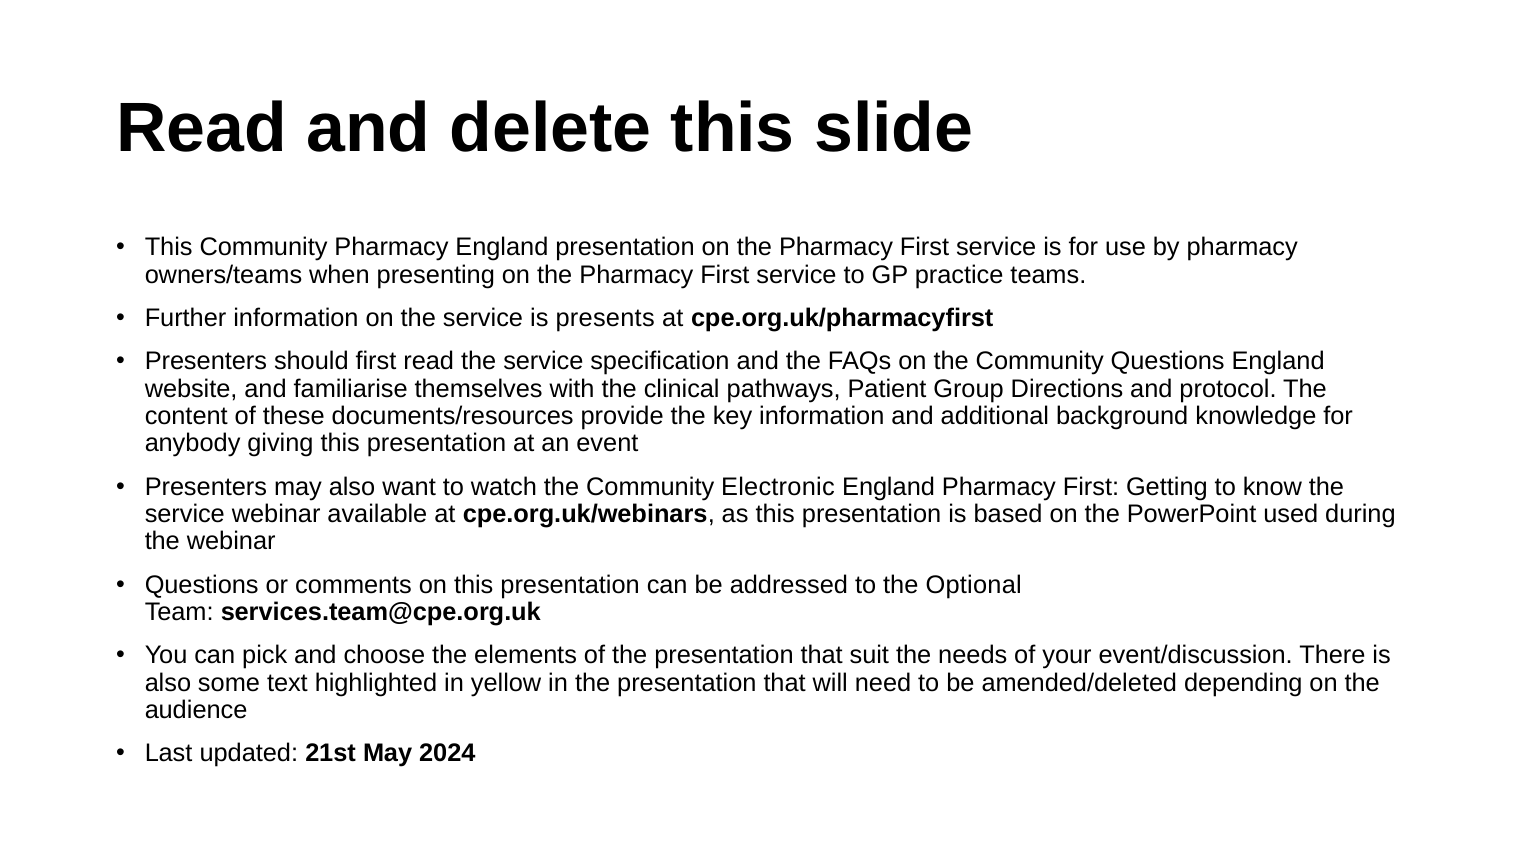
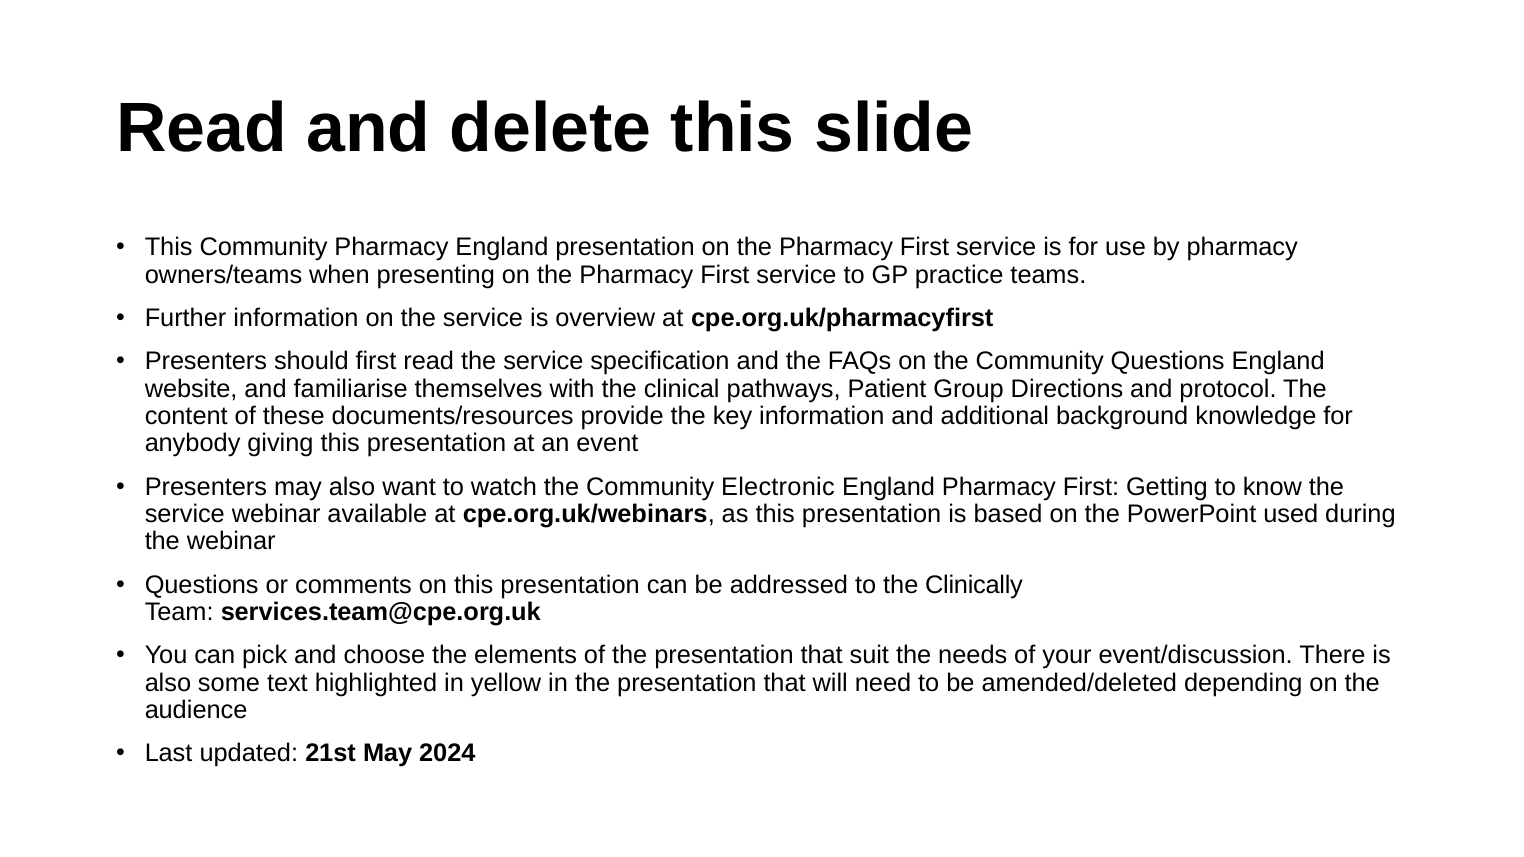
presents: presents -> overview
Optional: Optional -> Clinically
